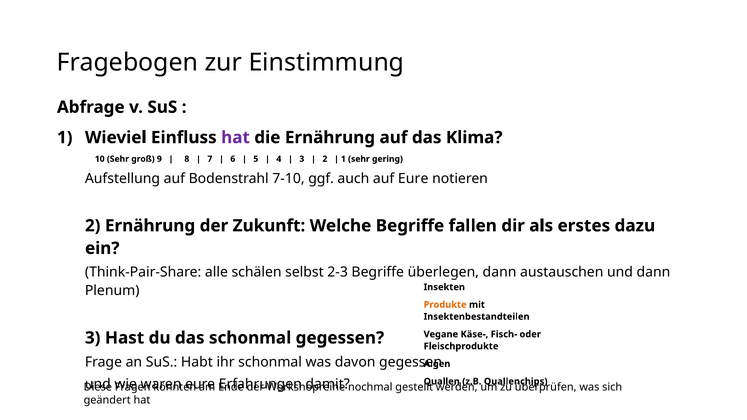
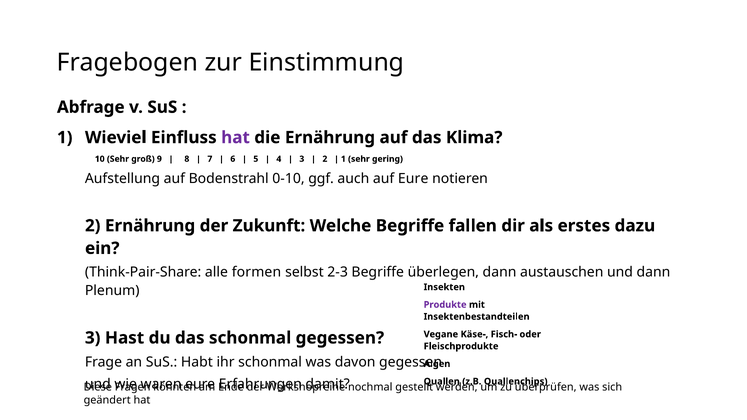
7-10: 7-10 -> 0-10
schälen: schälen -> formen
Produkte colour: orange -> purple
